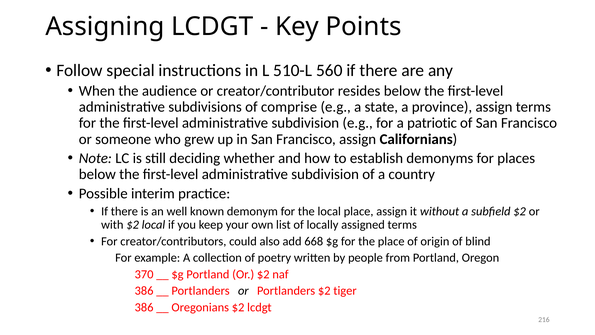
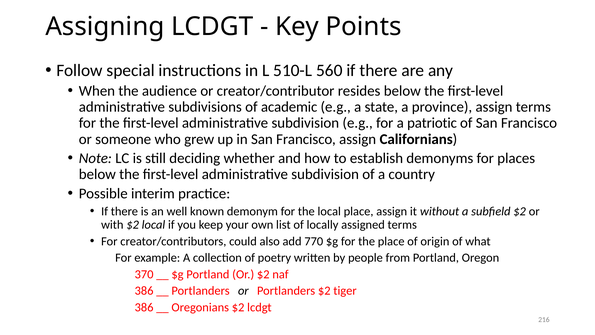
comprise: comprise -> academic
668: 668 -> 770
blind: blind -> what
